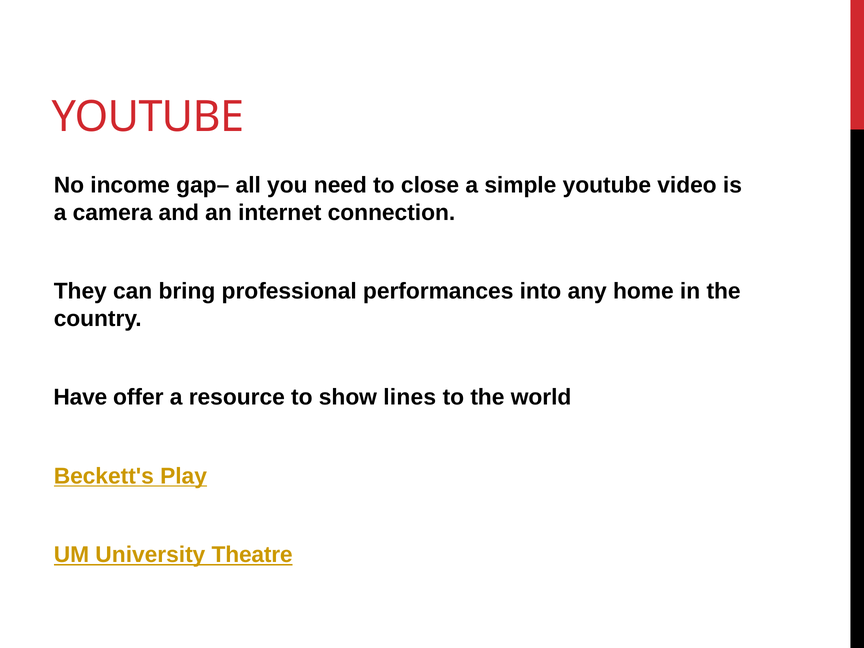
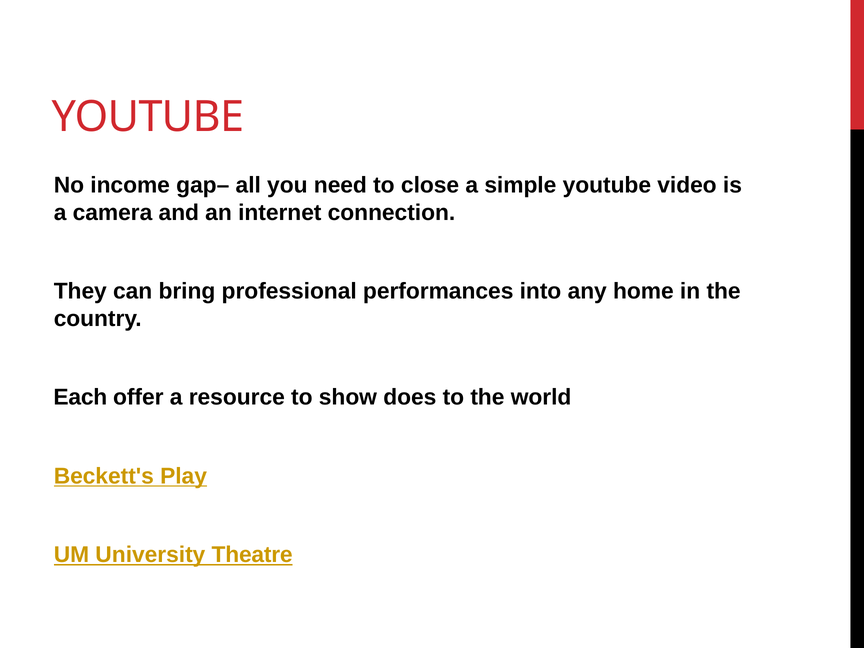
Have: Have -> Each
lines: lines -> does
